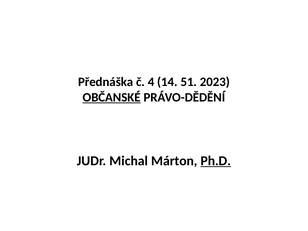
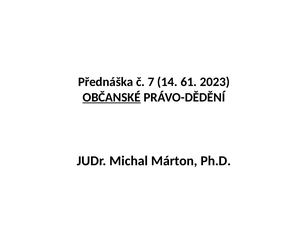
4: 4 -> 7
51: 51 -> 61
Ph.D underline: present -> none
